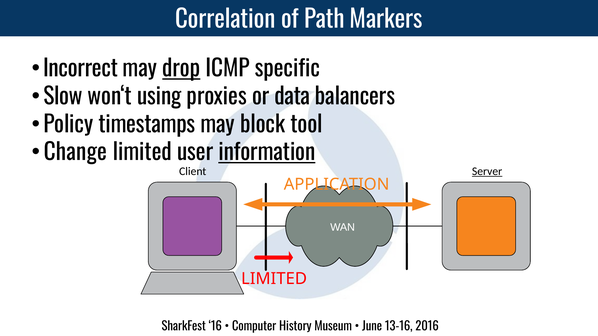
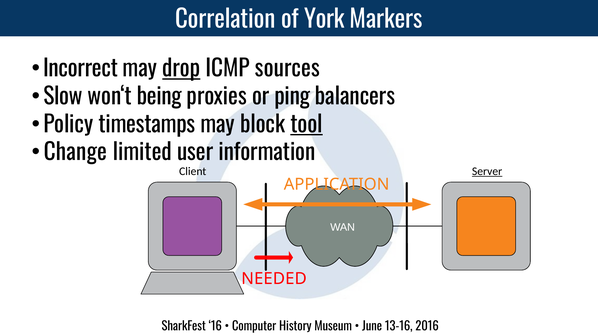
Path: Path -> York
specific: specific -> sources
using: using -> being
data: data -> ping
tool underline: none -> present
information underline: present -> none
LIMITED at (274, 279): LIMITED -> NEEDED
